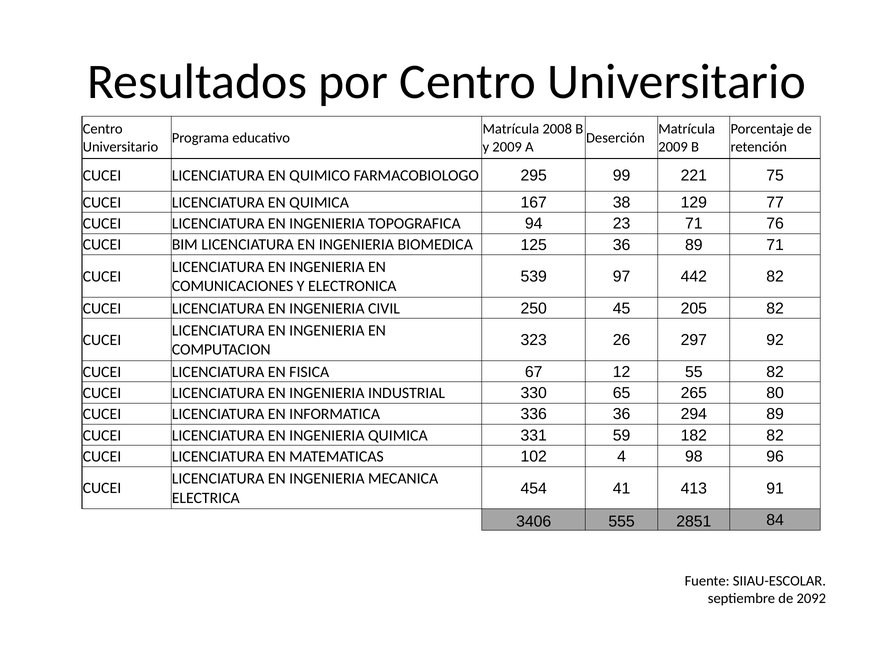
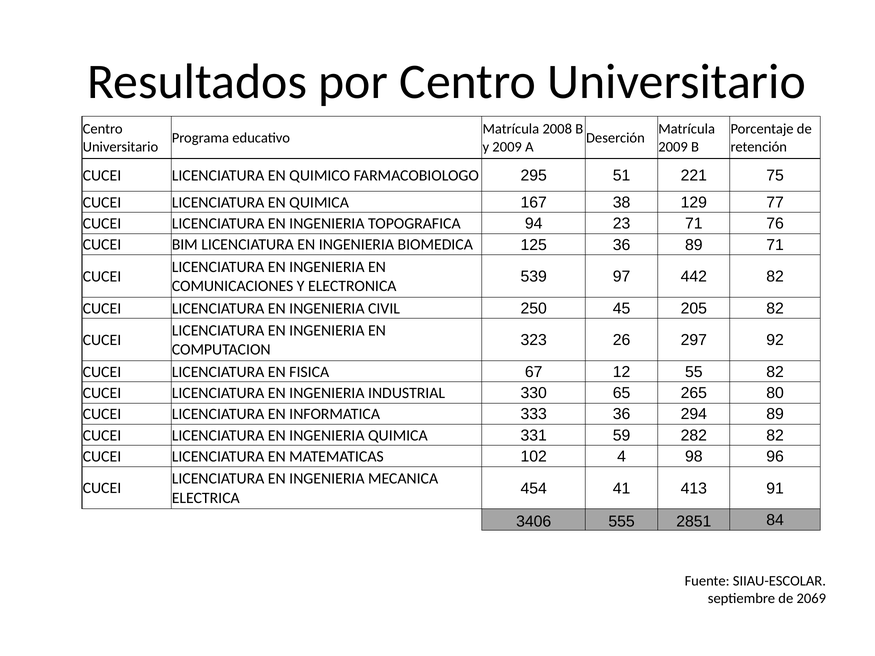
99: 99 -> 51
336: 336 -> 333
182: 182 -> 282
2092: 2092 -> 2069
